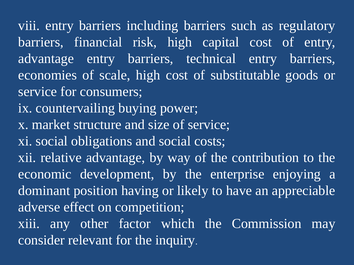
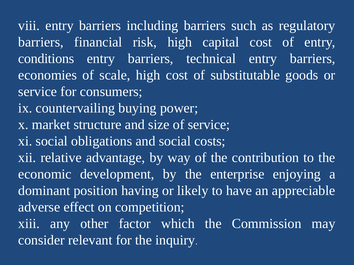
advantage at (46, 59): advantage -> conditions
